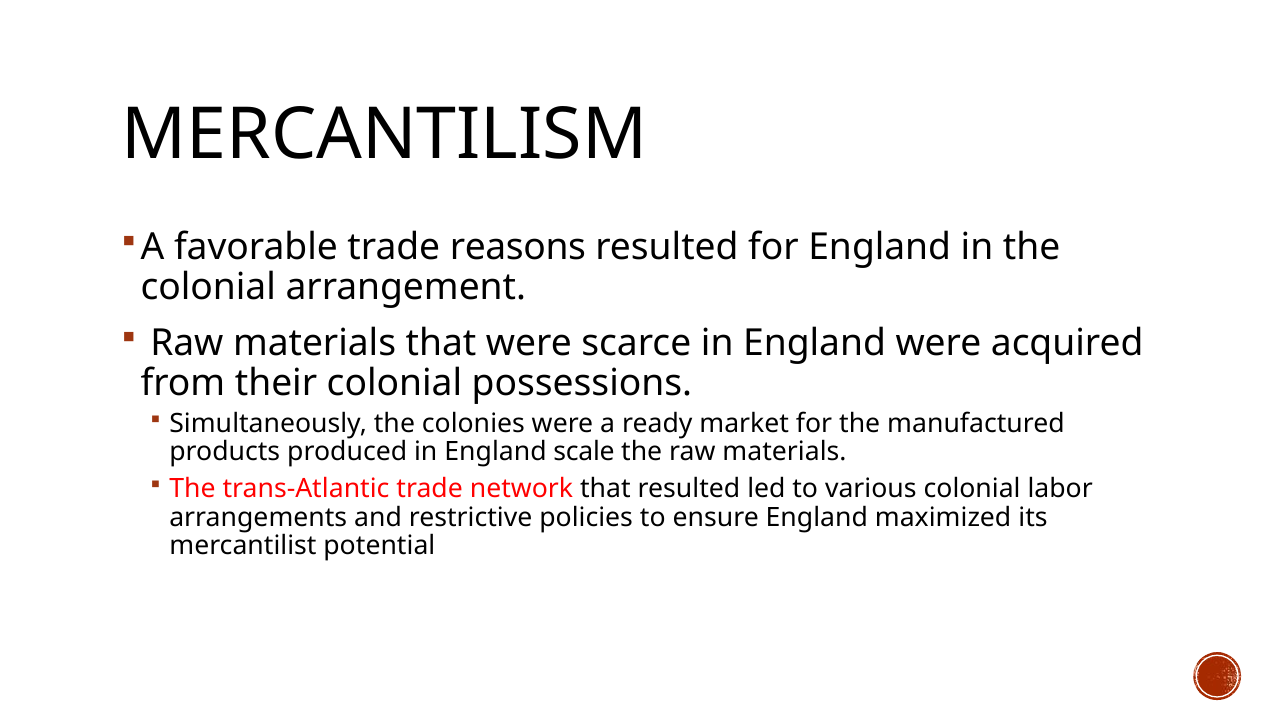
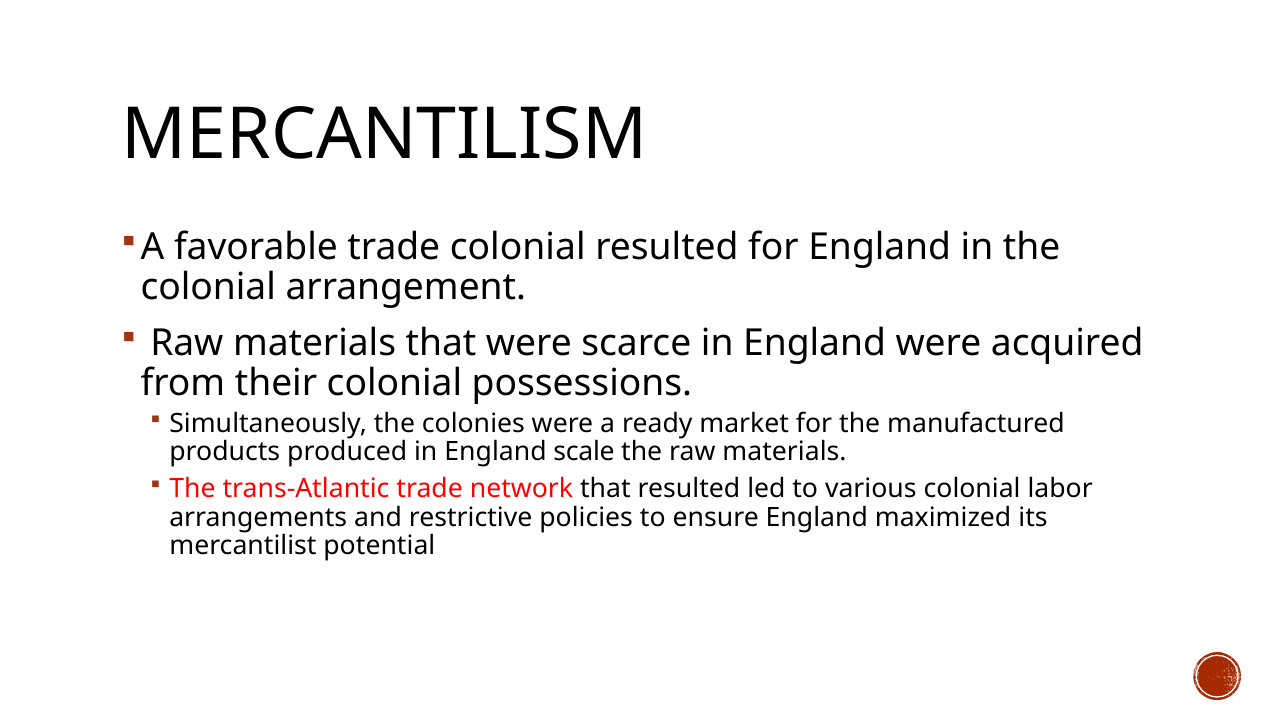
trade reasons: reasons -> colonial
